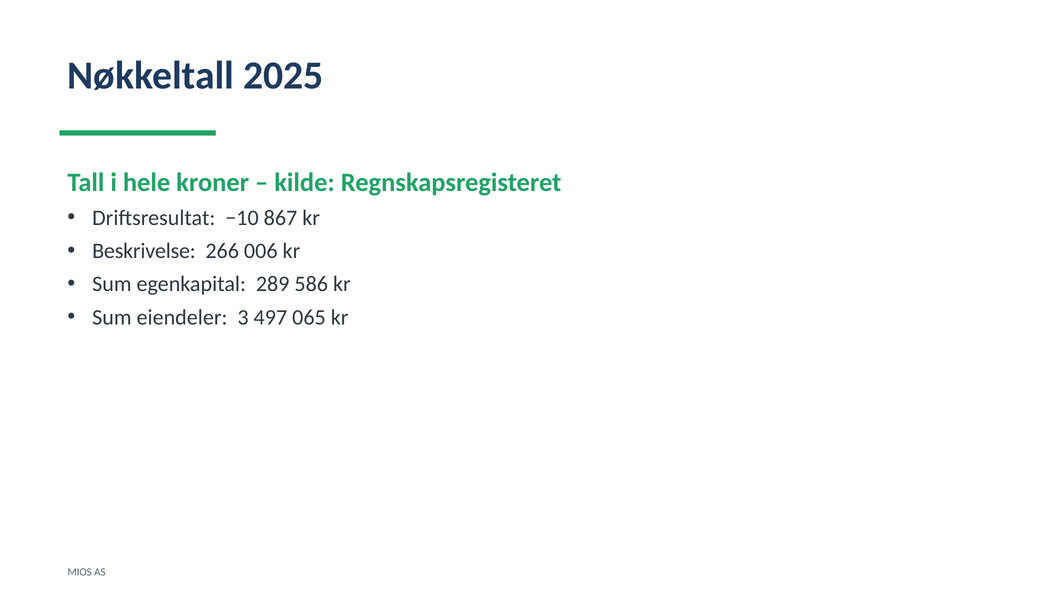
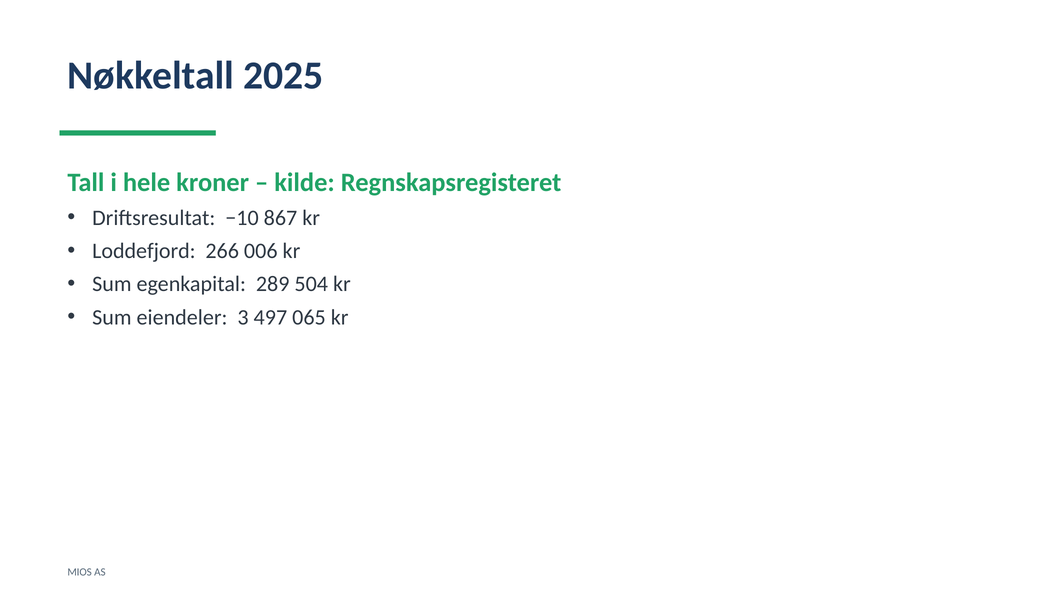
Beskrivelse: Beskrivelse -> Loddefjord
586: 586 -> 504
